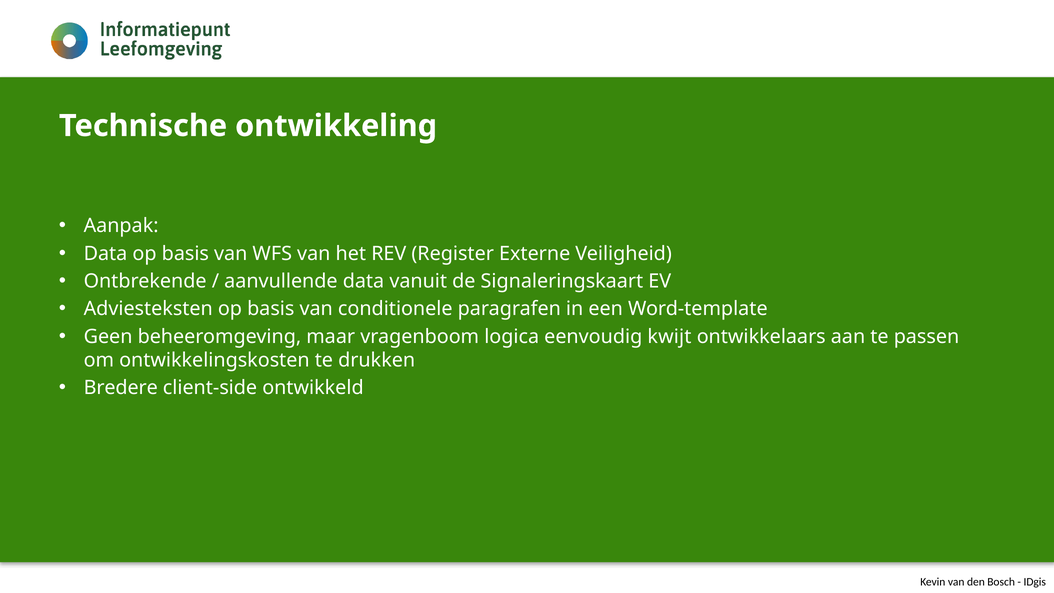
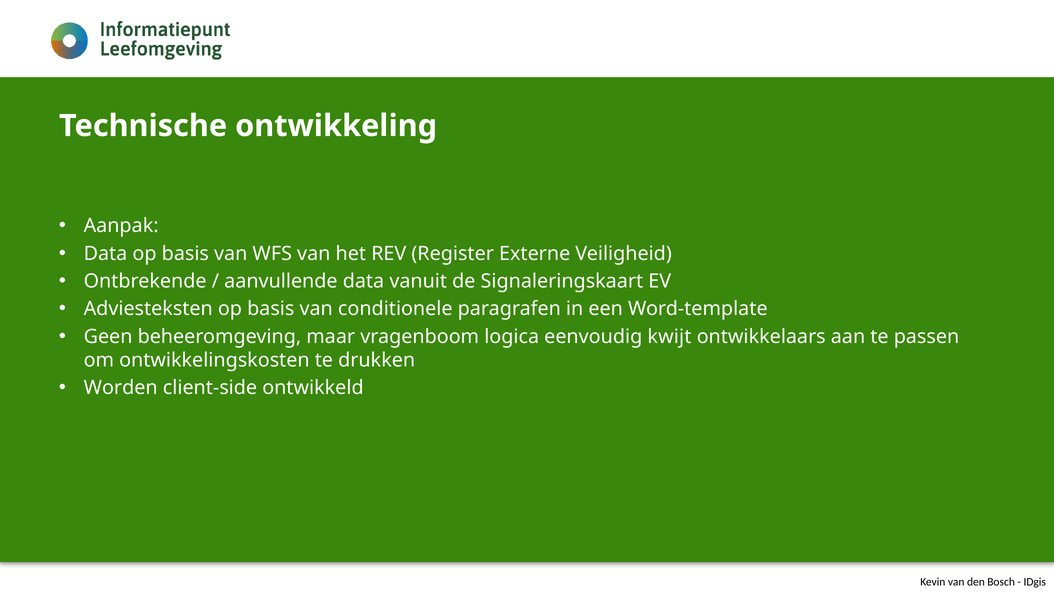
Bredere: Bredere -> Worden
